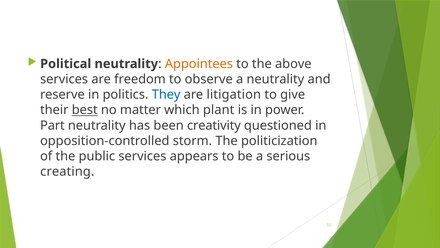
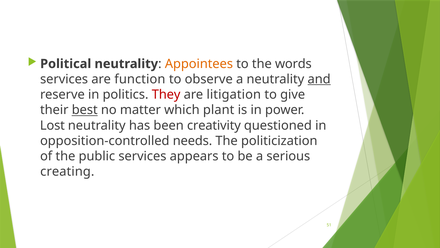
above: above -> words
freedom: freedom -> function
and underline: none -> present
They colour: blue -> red
Part: Part -> Lost
storm: storm -> needs
